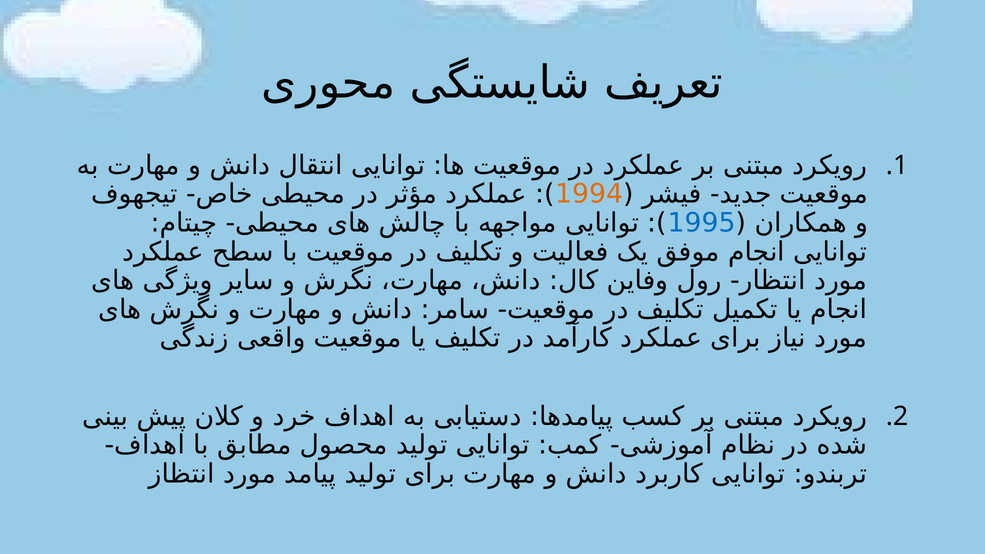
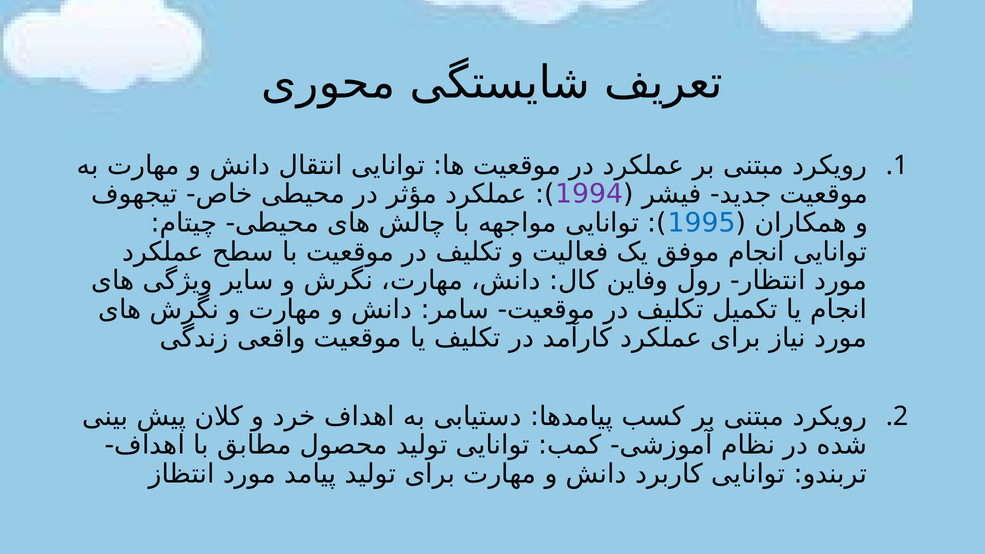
1994 colour: orange -> purple
